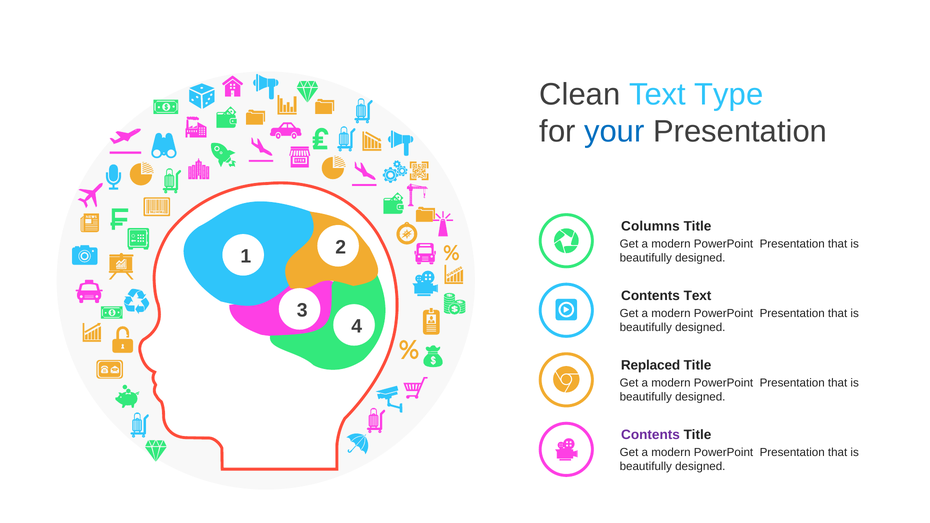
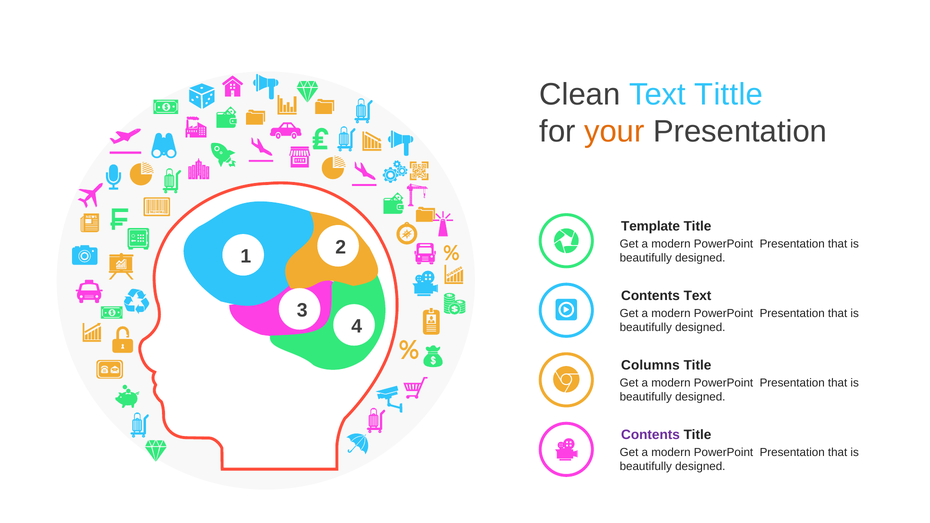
Type: Type -> Tittle
your colour: blue -> orange
Columns: Columns -> Template
Replaced: Replaced -> Columns
